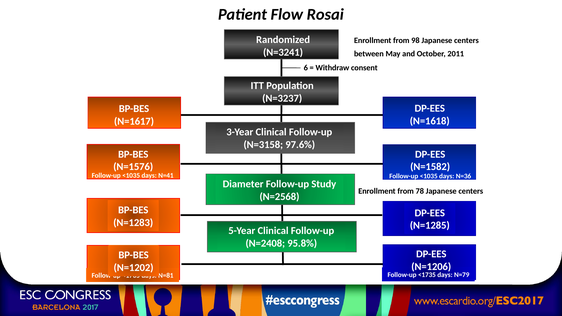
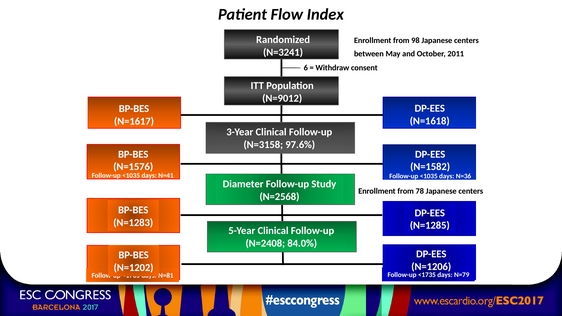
Rosai: Rosai -> Index
N=3237: N=3237 -> N=9012
95.8%: 95.8% -> 84.0%
